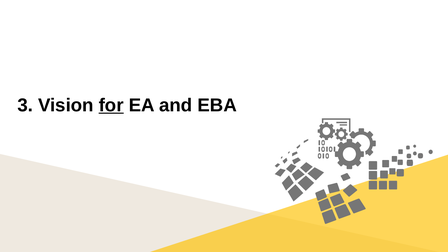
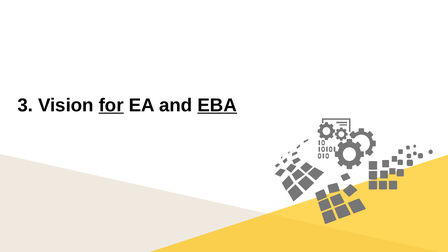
EBA underline: none -> present
